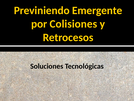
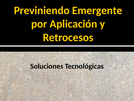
Colisiones: Colisiones -> Aplicación
